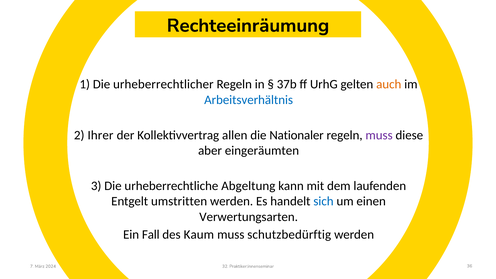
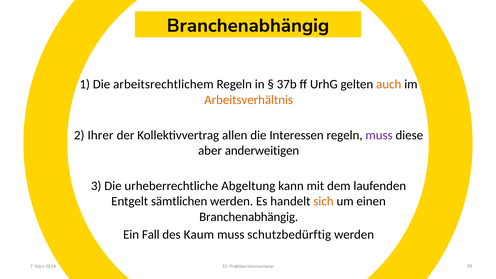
Rechteeinräumung at (248, 26): Rechteeinräumung -> Branchenabhängig
urheberrechtlicher: urheberrechtlicher -> arbeitsrechtlichem
Arbeitsverhältnis colour: blue -> orange
Nationaler: Nationaler -> Interessen
eingeräumten: eingeräumten -> anderweitigen
umstritten: umstritten -> sämtlichen
sich colour: blue -> orange
Verwertungsarten at (249, 217): Verwertungsarten -> Branchenabhängig
